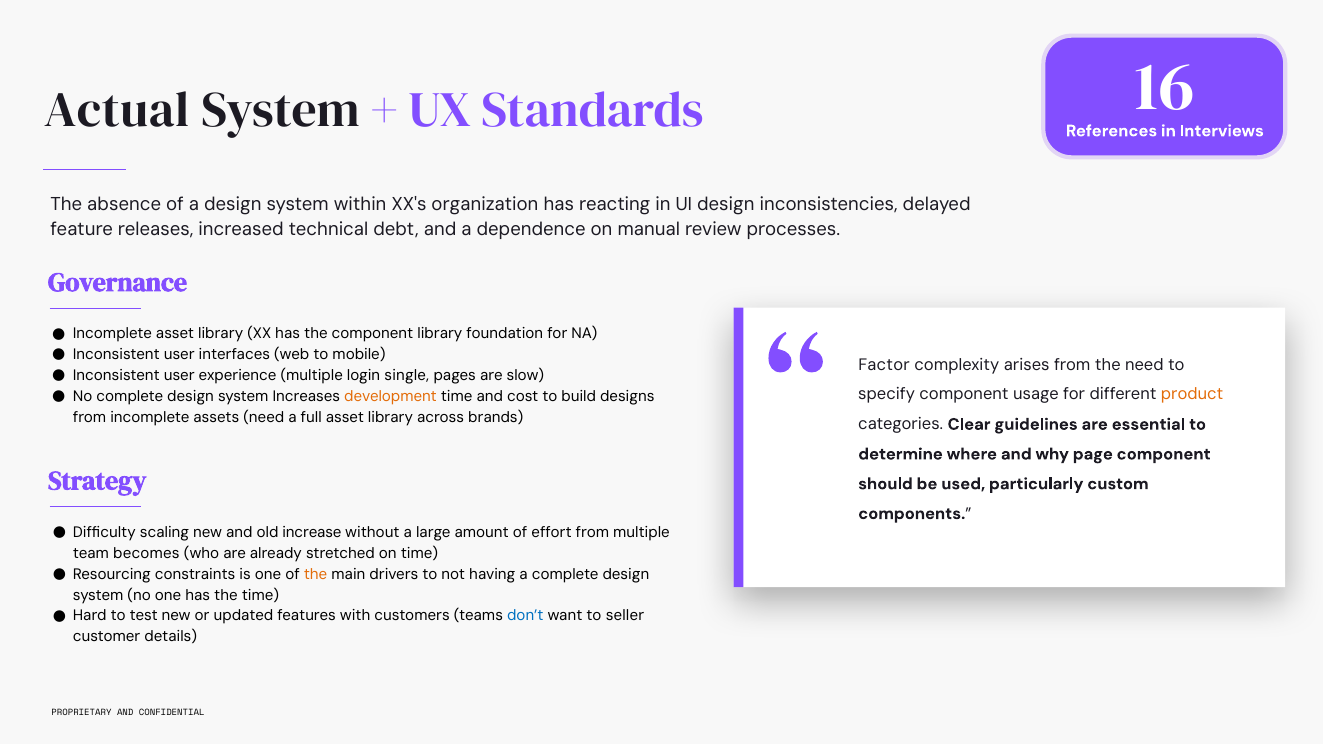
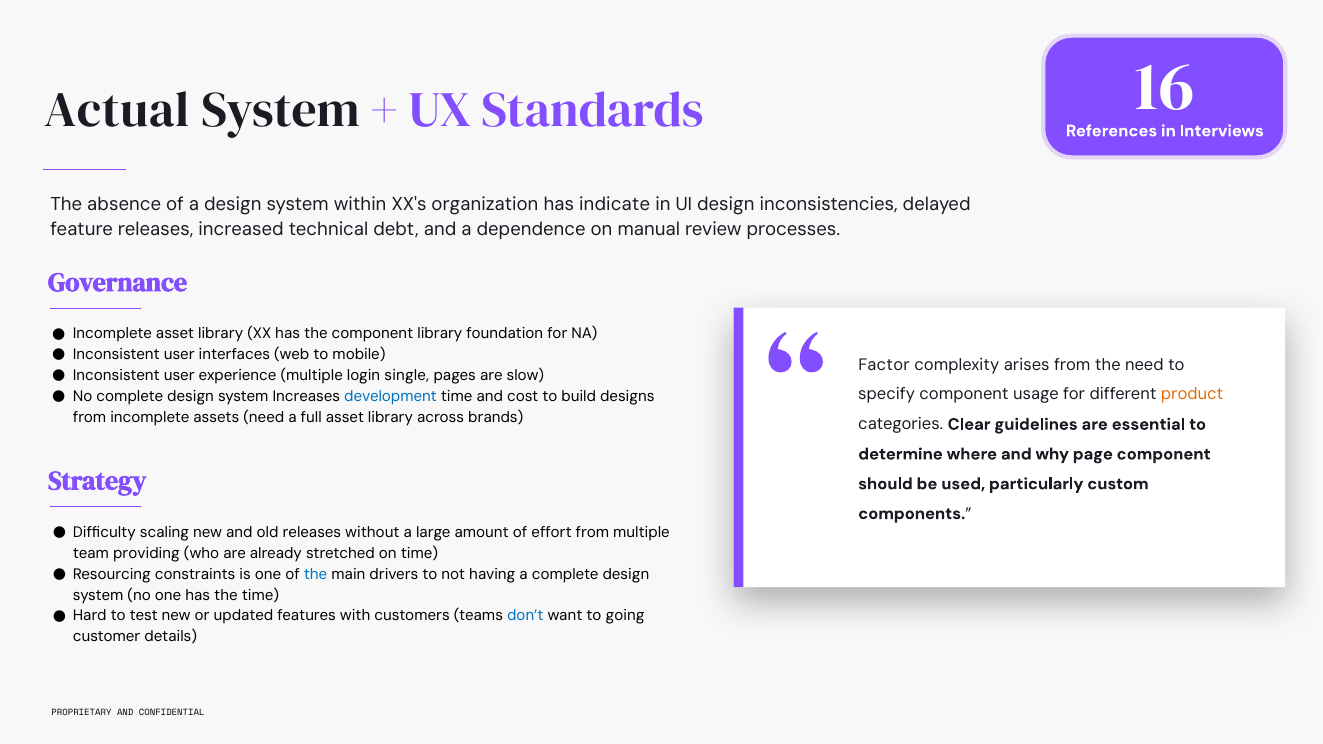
reacting: reacting -> indicate
development colour: orange -> blue
old increase: increase -> releases
becomes: becomes -> providing
the at (316, 574) colour: orange -> blue
seller: seller -> going
